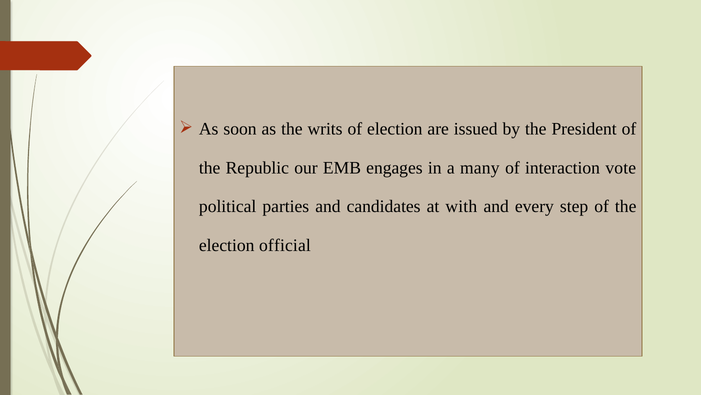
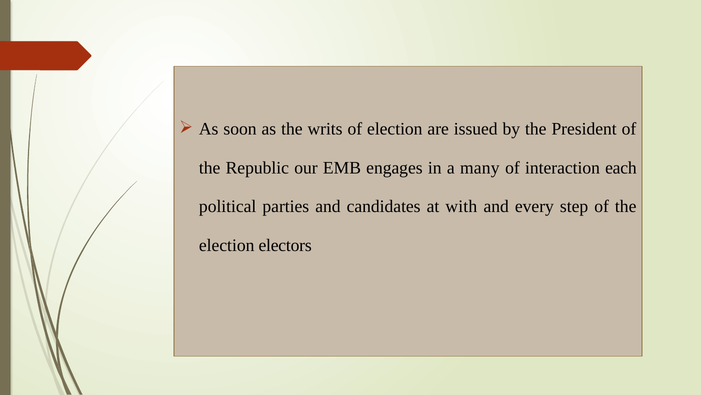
vote: vote -> each
official: official -> electors
